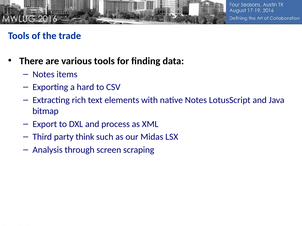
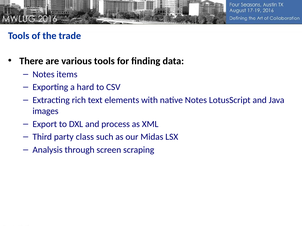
bitmap: bitmap -> images
think: think -> class
